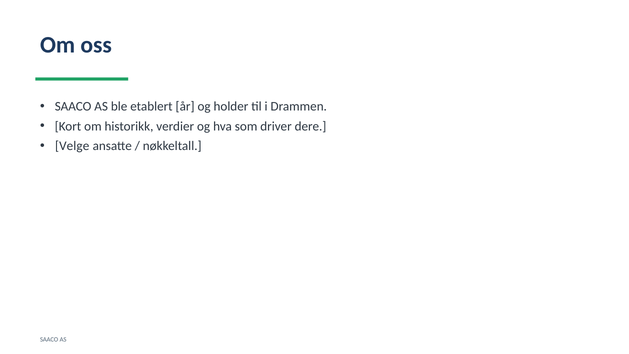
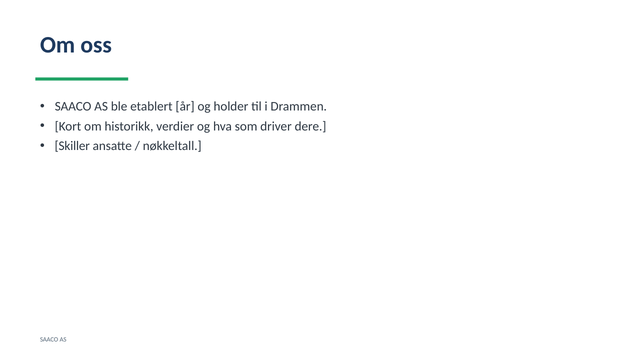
Velge: Velge -> Skiller
